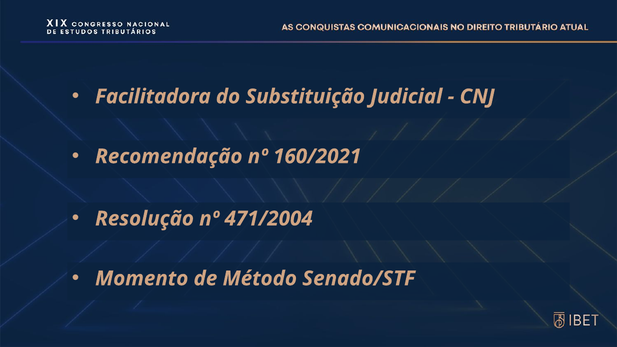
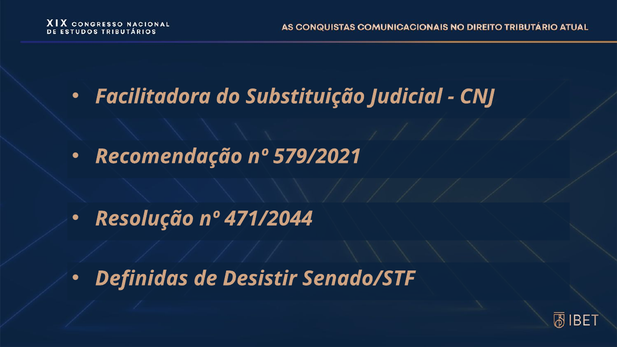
160/2021: 160/2021 -> 579/2021
471/2004: 471/2004 -> 471/2044
Momento: Momento -> Definidas
Método: Método -> Desistir
